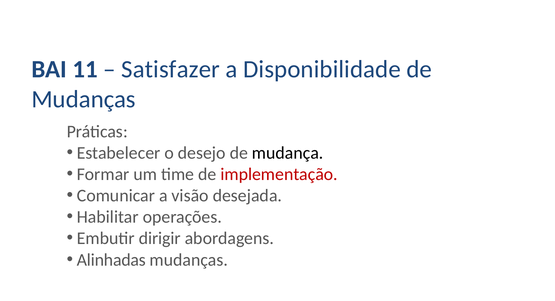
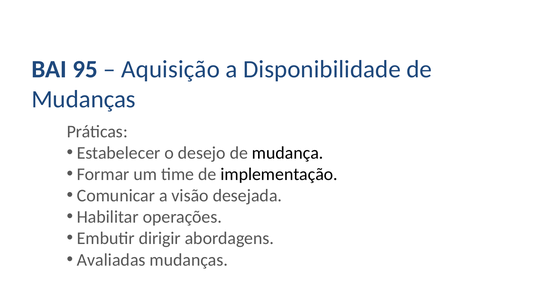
11: 11 -> 95
Satisfazer: Satisfazer -> Aquisição
implementação colour: red -> black
Alinhadas: Alinhadas -> Avaliadas
